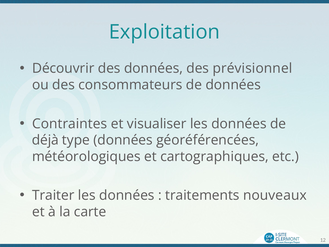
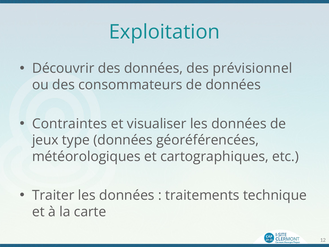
déjà: déjà -> jeux
nouveaux: nouveaux -> technique
